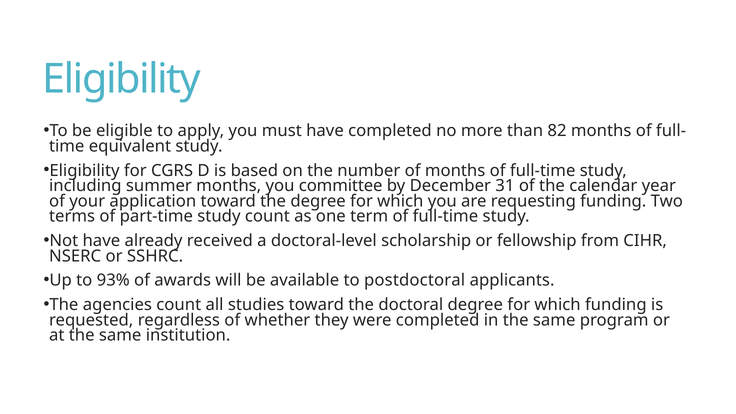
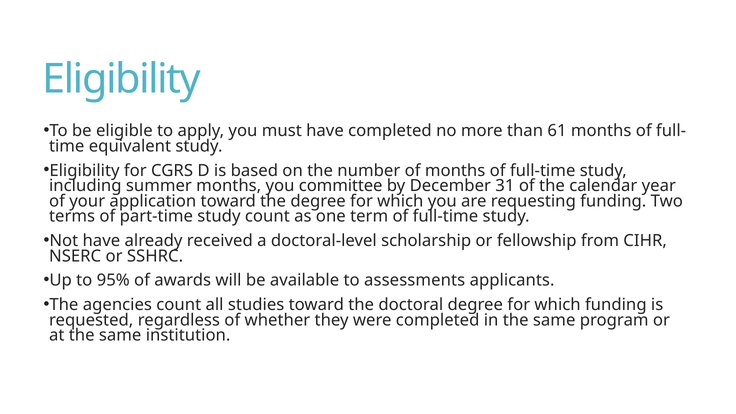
82: 82 -> 61
93%: 93% -> 95%
postdoctoral: postdoctoral -> assessments
